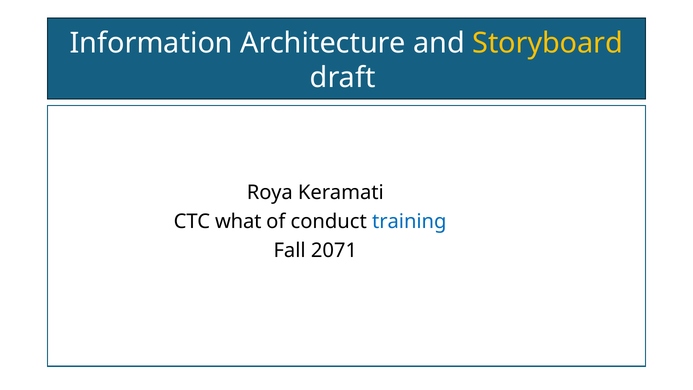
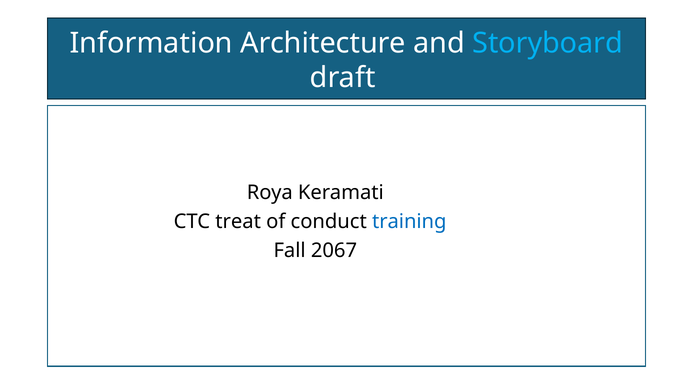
Storyboard colour: yellow -> light blue
what: what -> treat
2071: 2071 -> 2067
